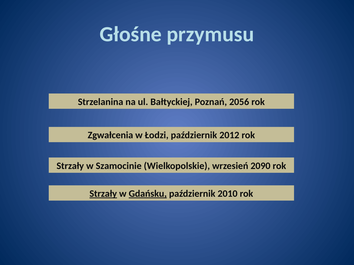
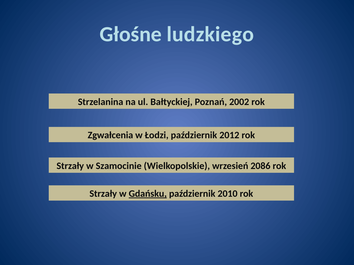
przymusu: przymusu -> ludzkiego
2056: 2056 -> 2002
2090: 2090 -> 2086
Strzały at (103, 194) underline: present -> none
